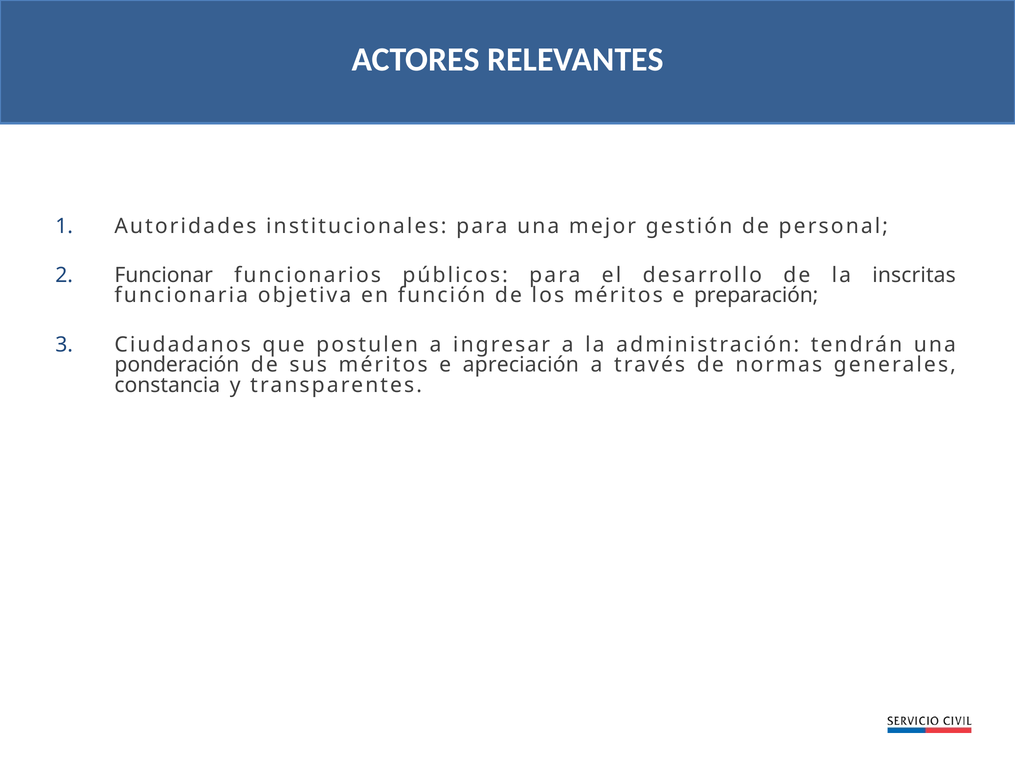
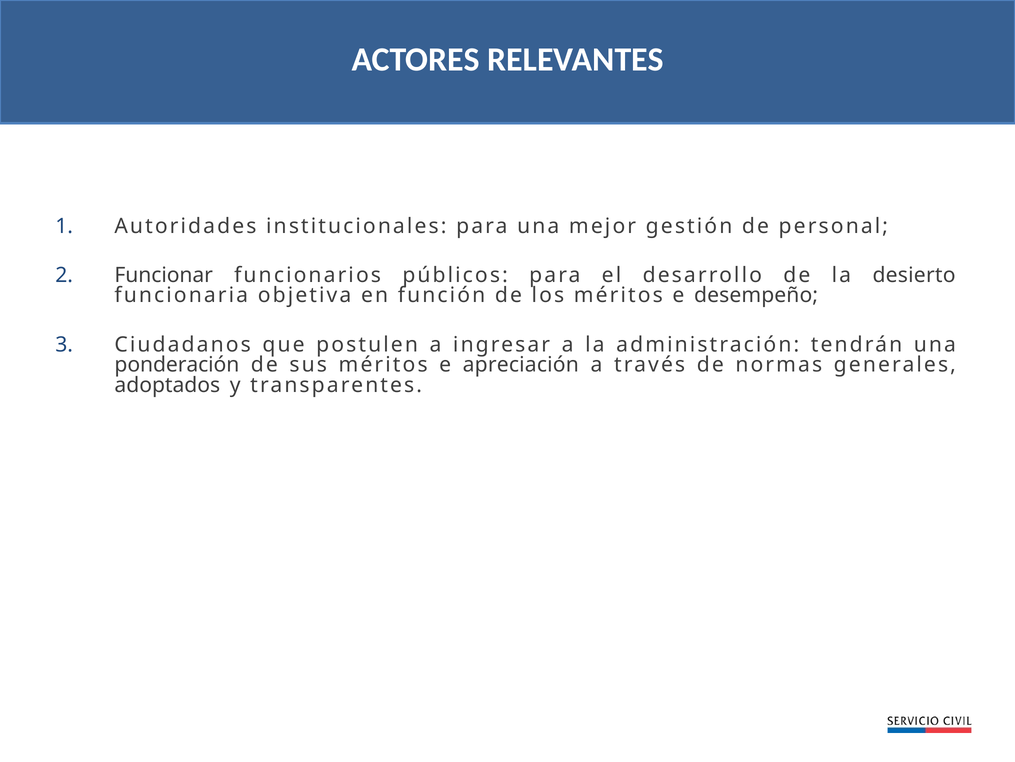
inscritas: inscritas -> desierto
preparación: preparación -> desempeño
constancia: constancia -> adoptados
